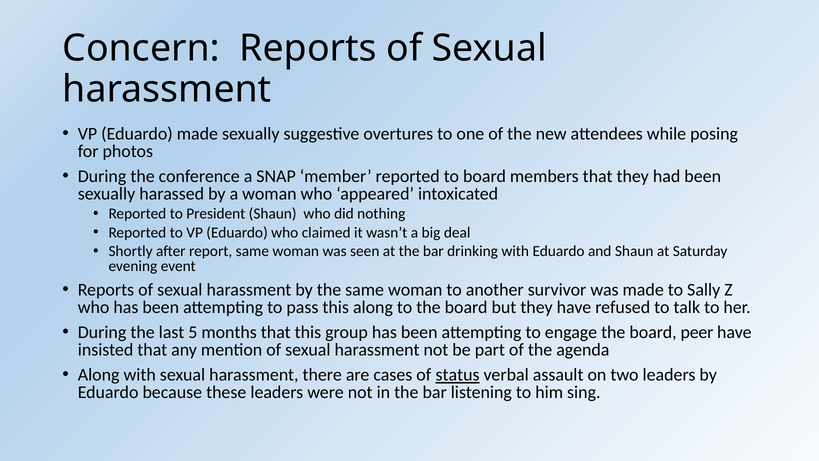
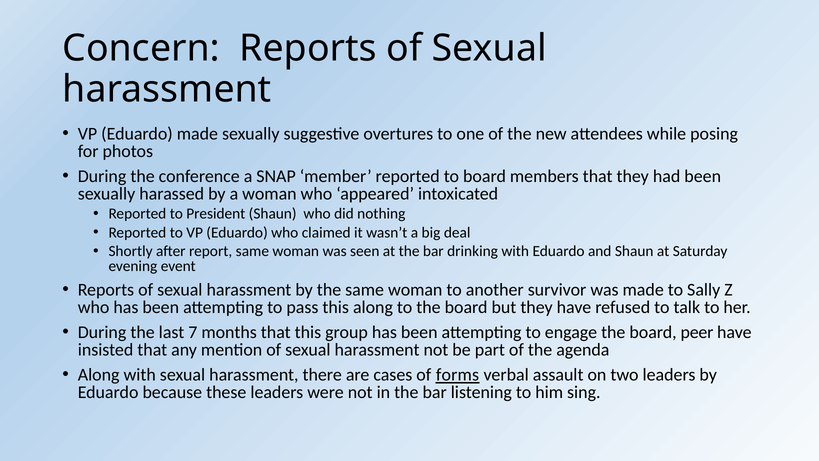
5: 5 -> 7
status: status -> forms
